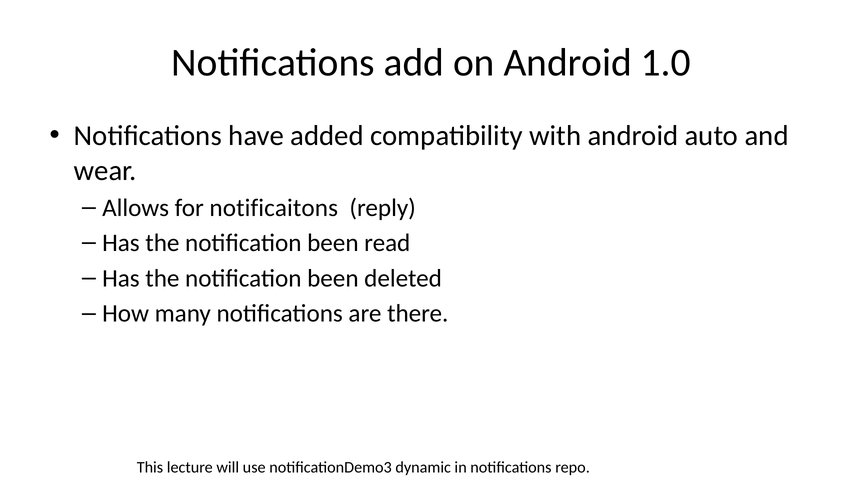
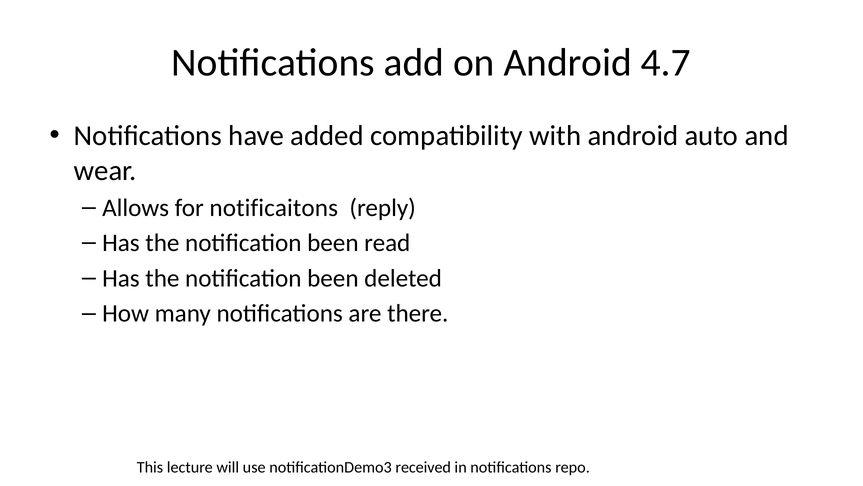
1.0: 1.0 -> 4.7
dynamic: dynamic -> received
